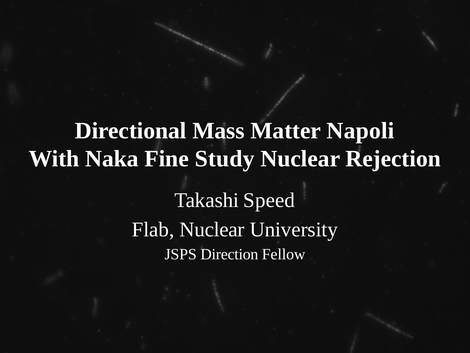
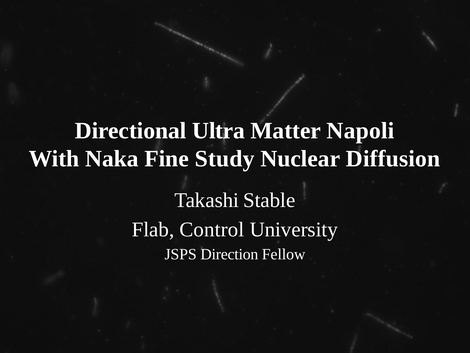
Mass: Mass -> Ultra
Rejection: Rejection -> Diffusion
Speed: Speed -> Stable
Flab Nuclear: Nuclear -> Control
